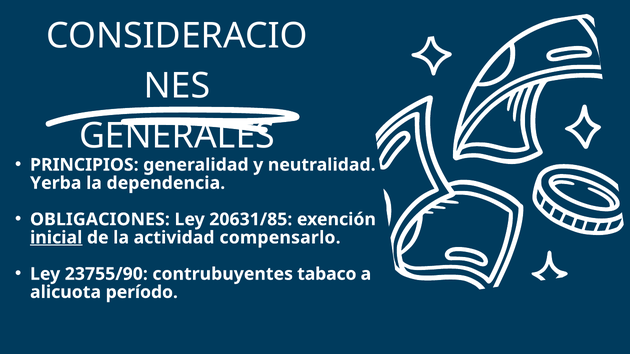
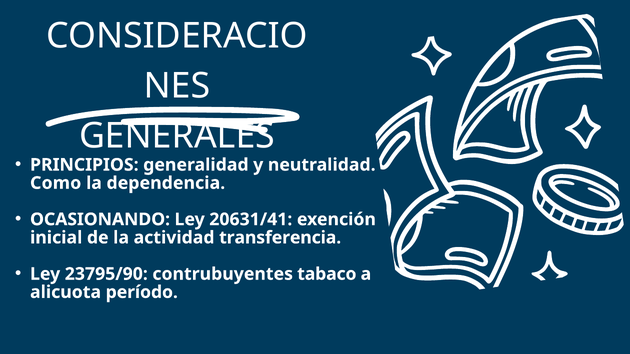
Yerba: Yerba -> Como
OBLIGACIONES: OBLIGACIONES -> OCASIONANDO
20631/85: 20631/85 -> 20631/41
inicial underline: present -> none
compensarlo: compensarlo -> transferencia
23755/90: 23755/90 -> 23795/90
